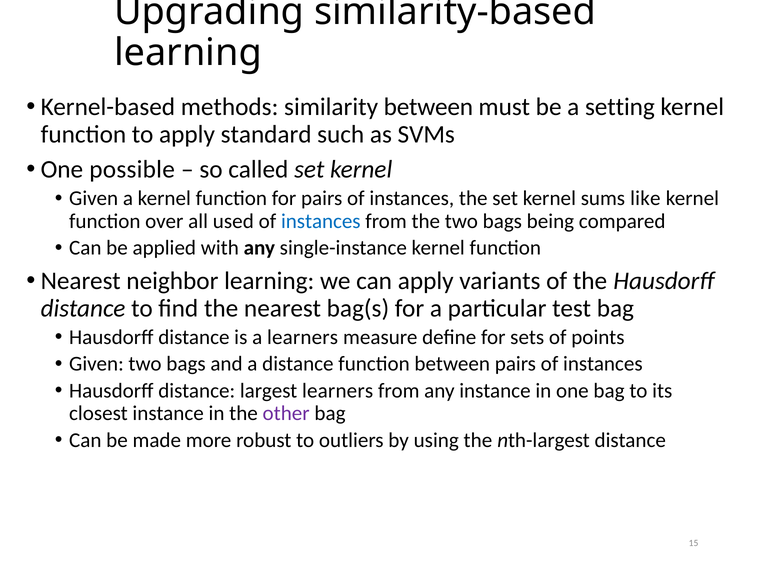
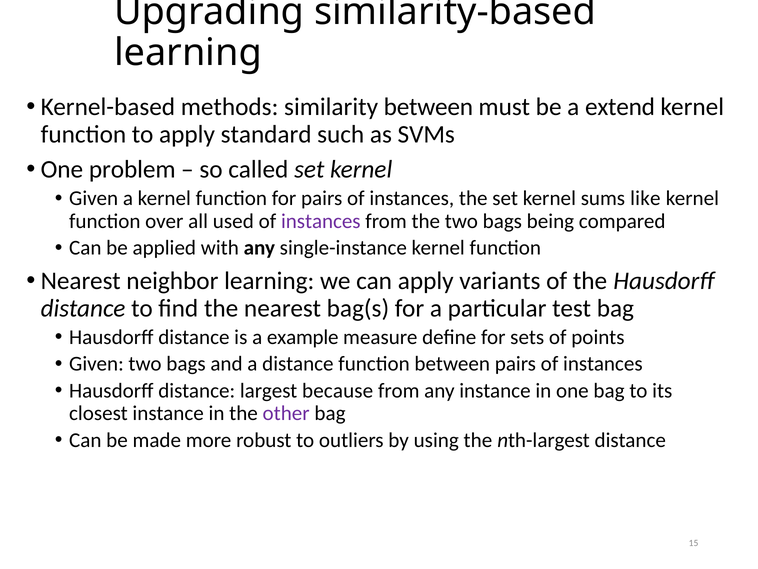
setting: setting -> extend
possible: possible -> problem
instances at (321, 221) colour: blue -> purple
a learners: learners -> example
largest learners: learners -> because
